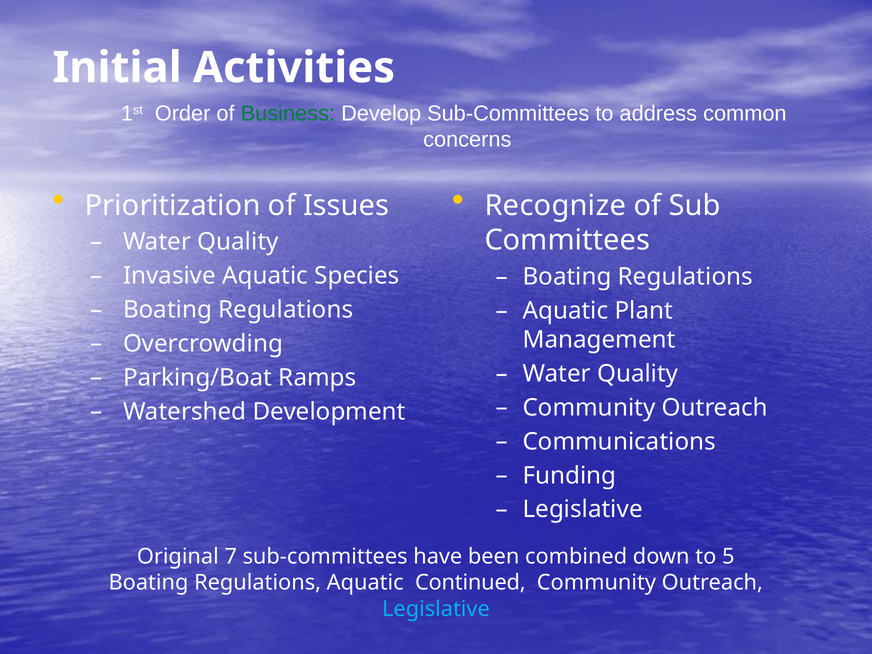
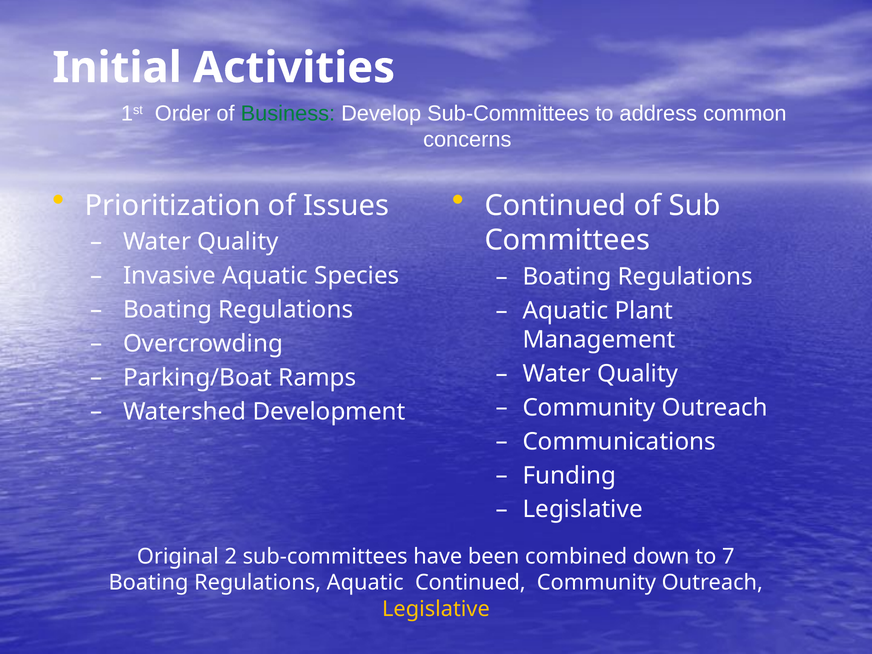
Recognize at (555, 206): Recognize -> Continued
7: 7 -> 2
5: 5 -> 7
Legislative at (436, 609) colour: light blue -> yellow
